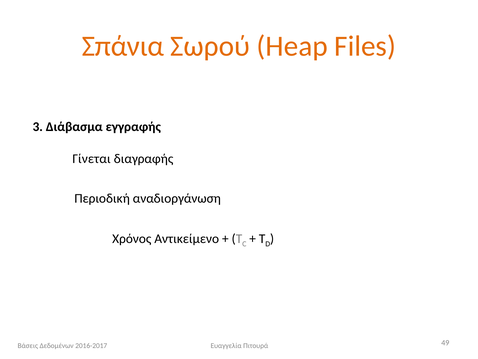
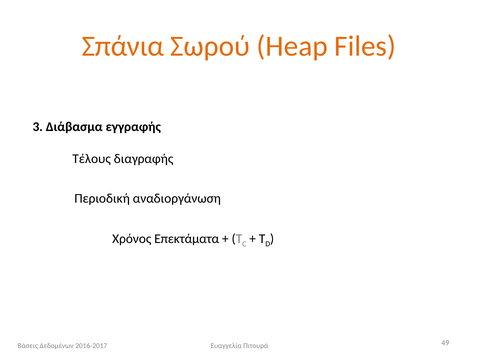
Γίνεται: Γίνεται -> Τέλους
Αντικείμενο: Αντικείμενο -> Επεκτάματα
